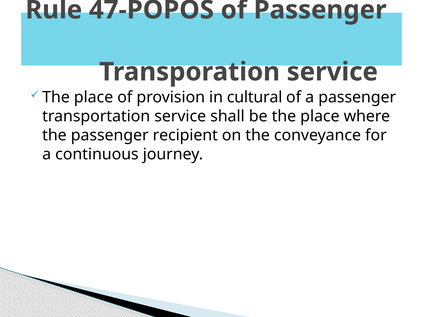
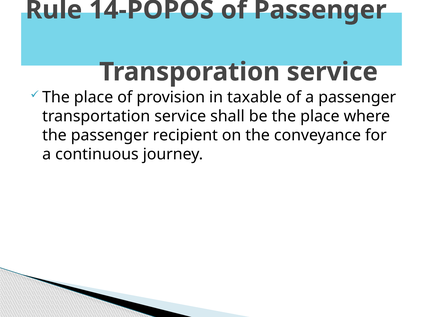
47-POPOS: 47-POPOS -> 14-POPOS
cultural: cultural -> taxable
